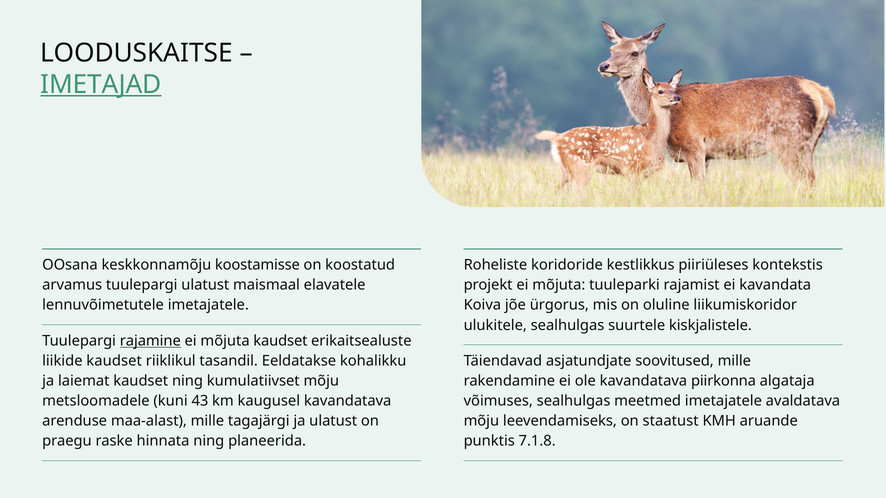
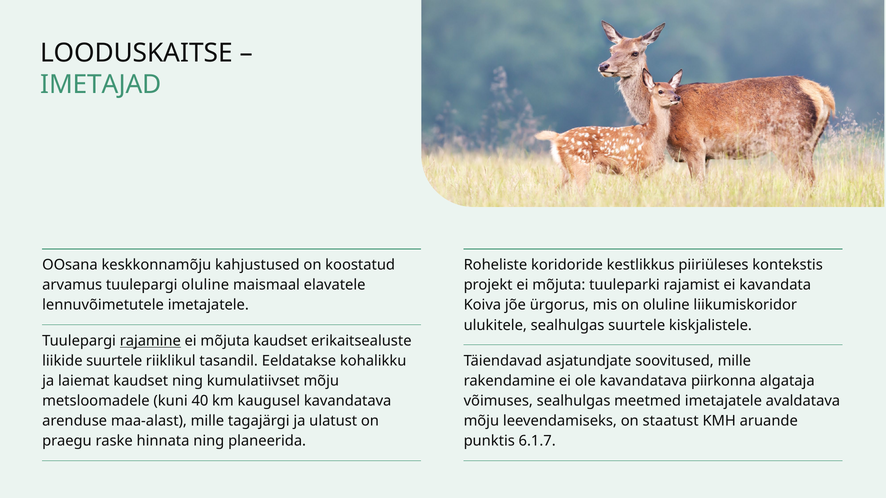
IMETAJAD underline: present -> none
koostamisse: koostamisse -> kahjustused
tuulepargi ulatust: ulatust -> oluline
liikide kaudset: kaudset -> suurtele
43: 43 -> 40
7.1.8: 7.1.8 -> 6.1.7
